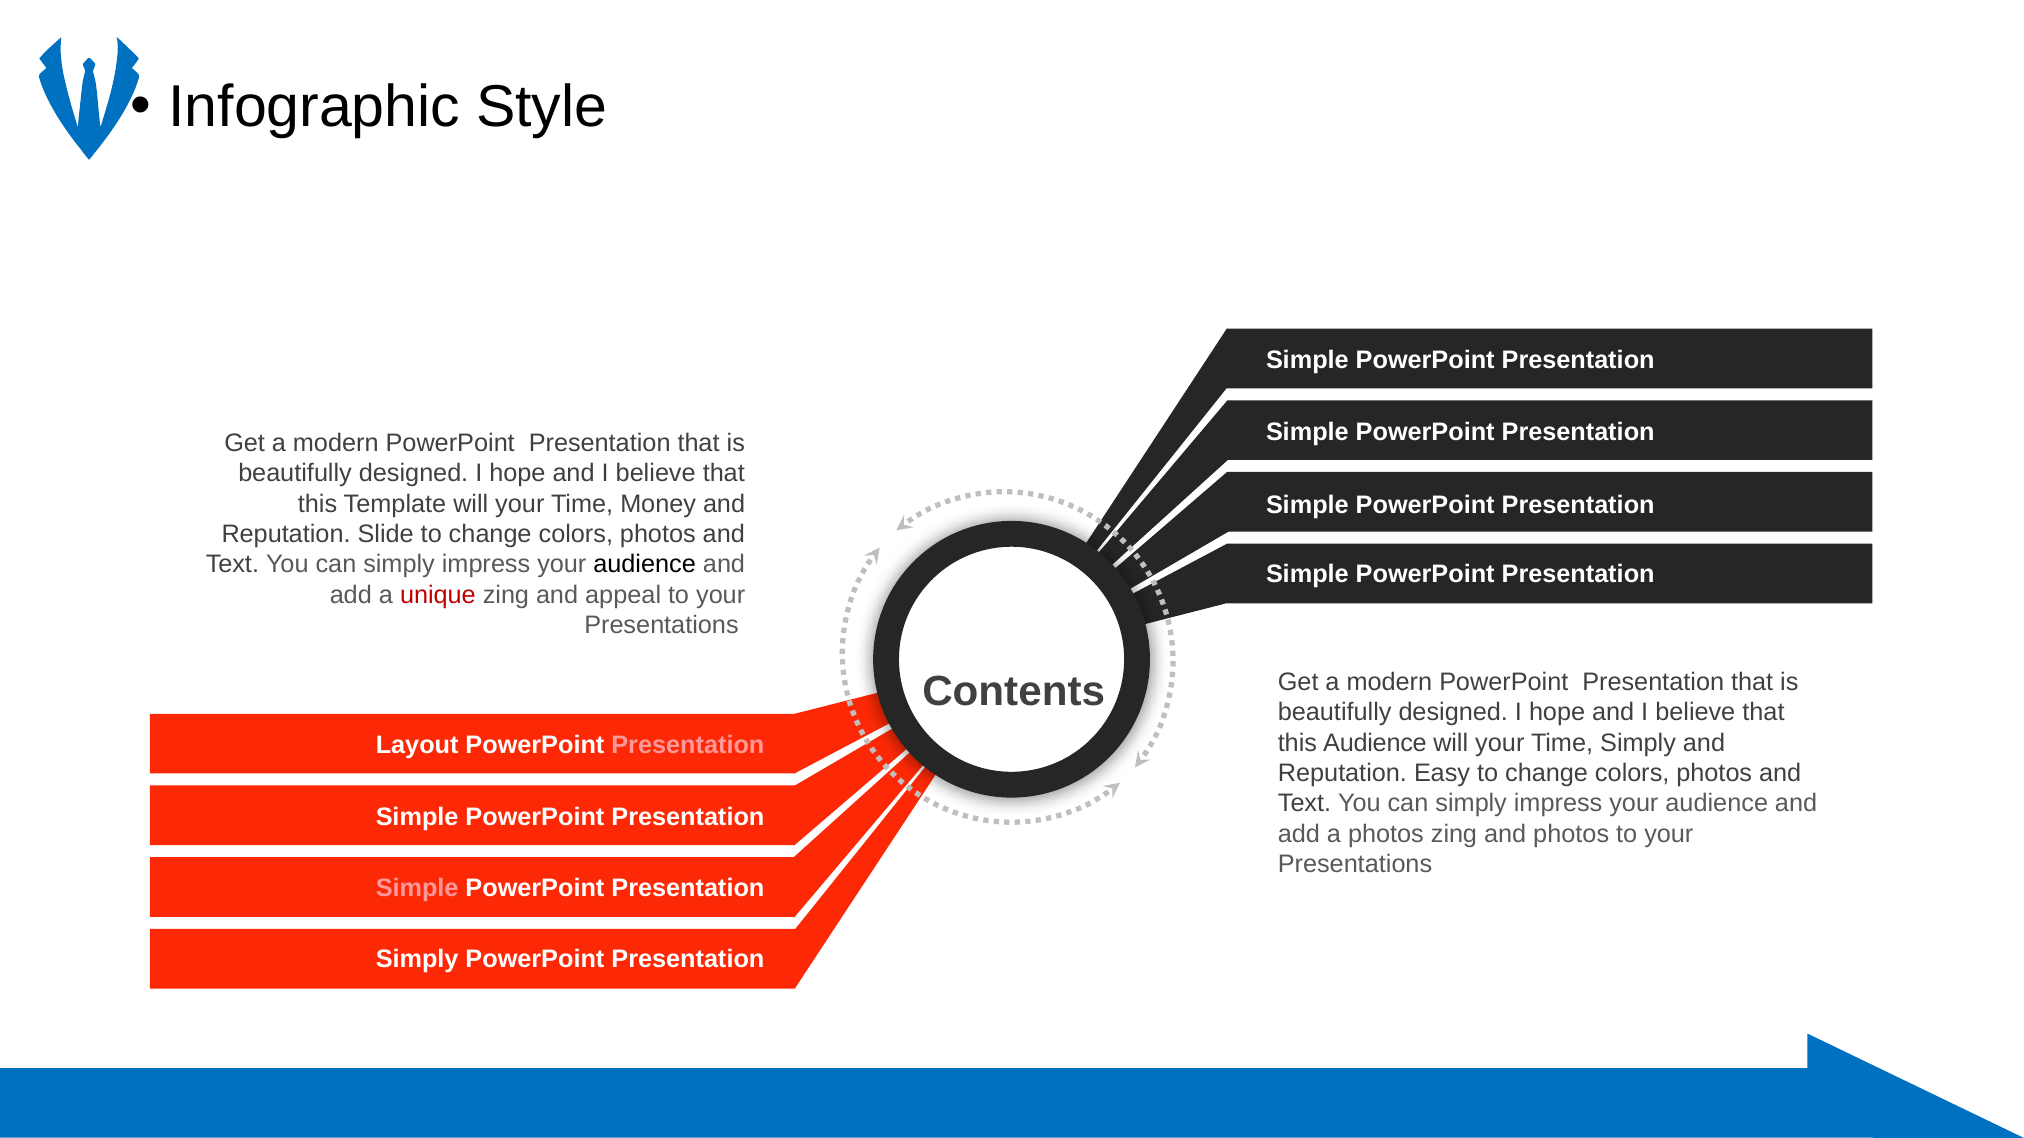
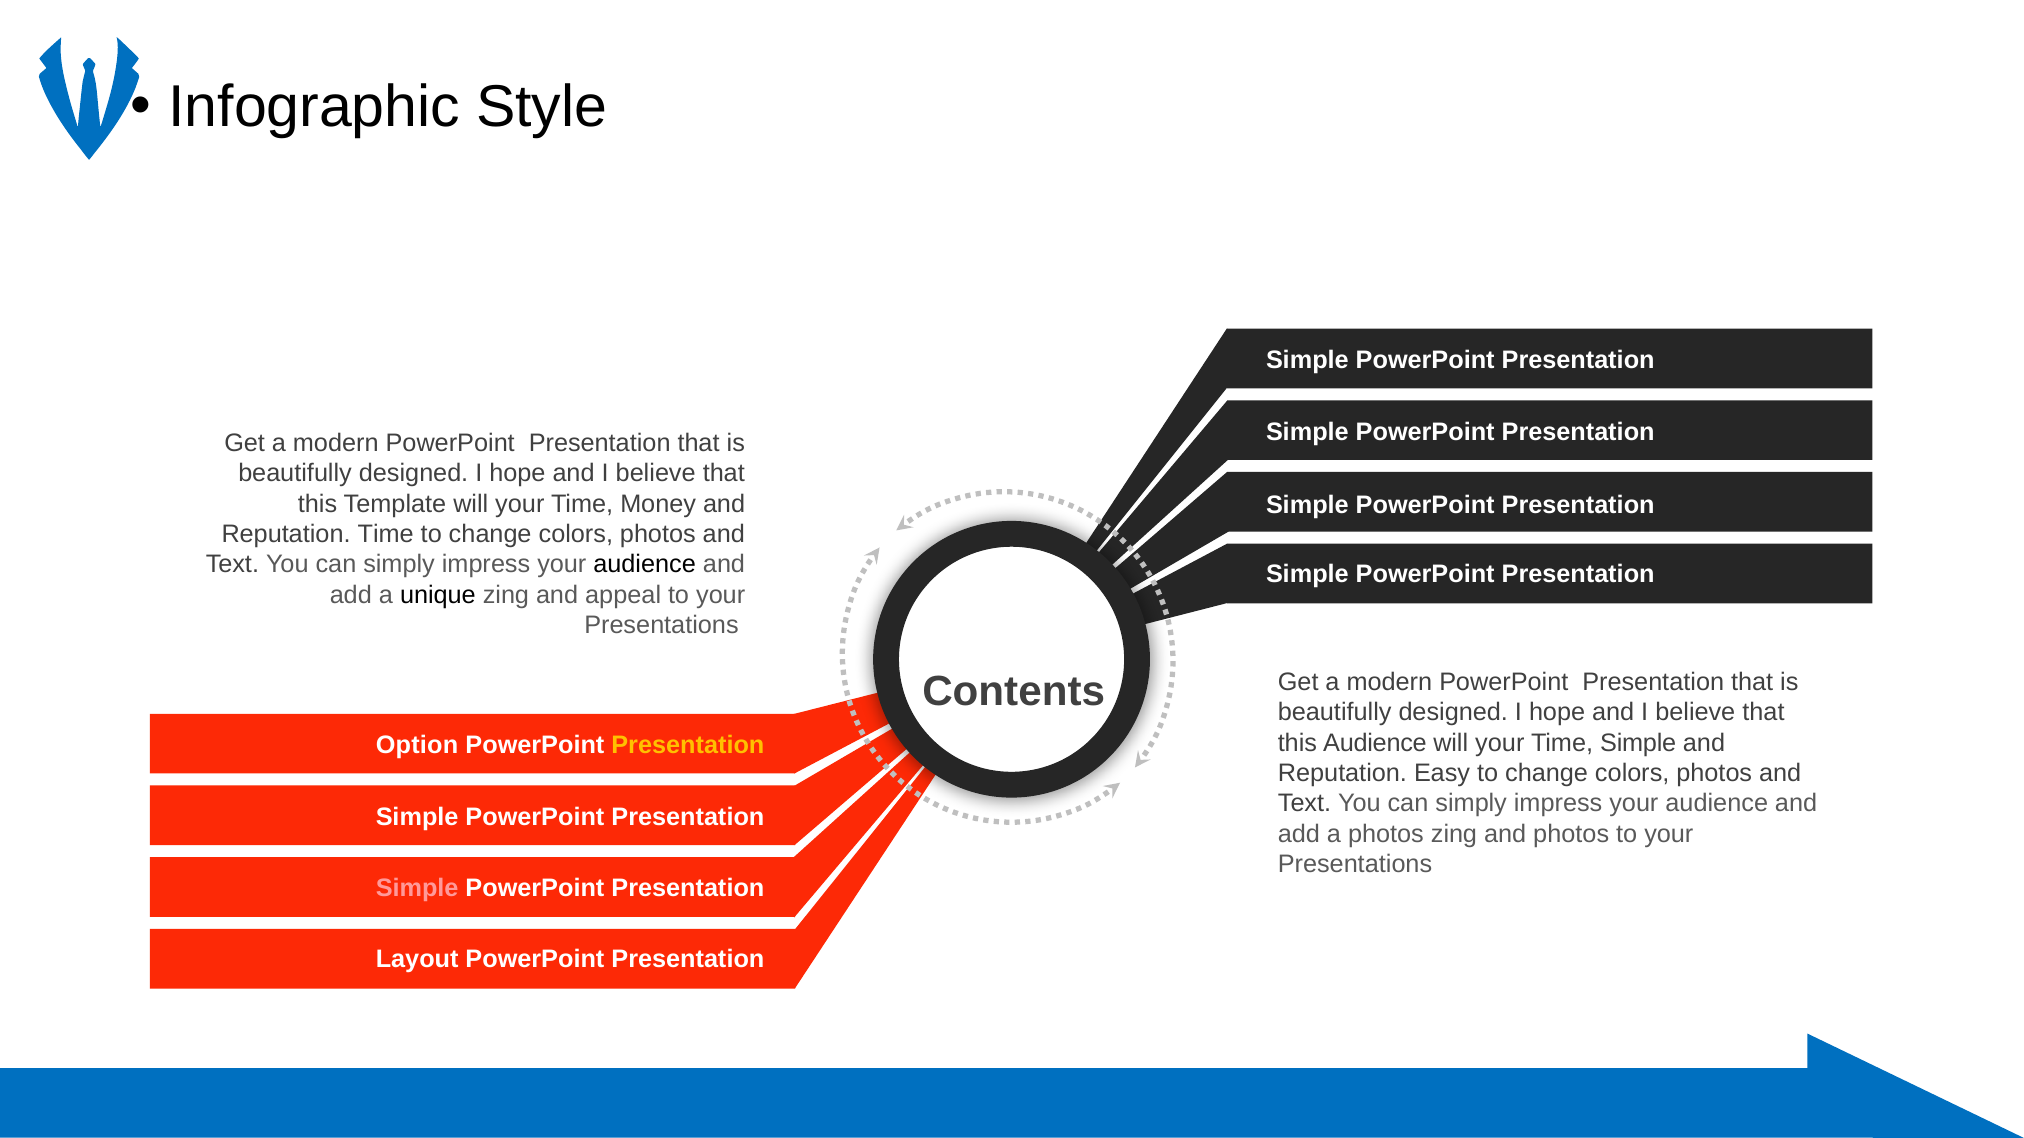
Reputation Slide: Slide -> Time
unique colour: red -> black
Time Simply: Simply -> Simple
Layout: Layout -> Option
Presentation at (688, 745) colour: pink -> yellow
Simply at (417, 960): Simply -> Layout
